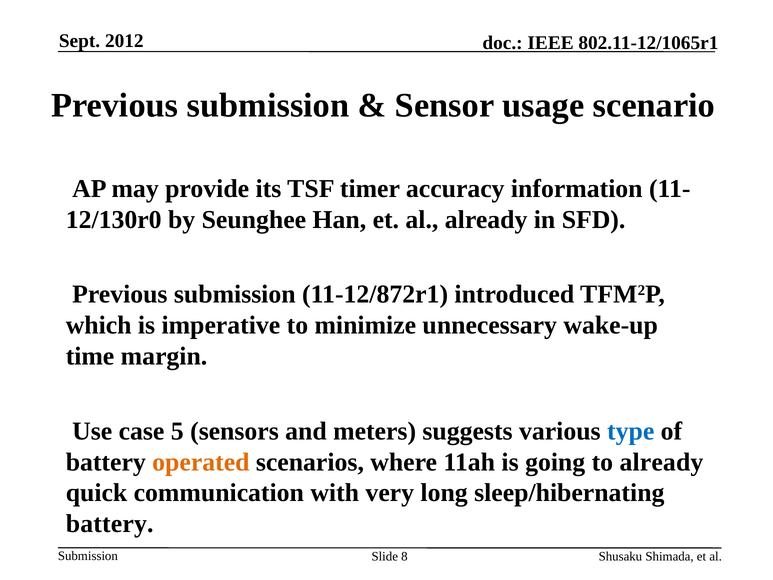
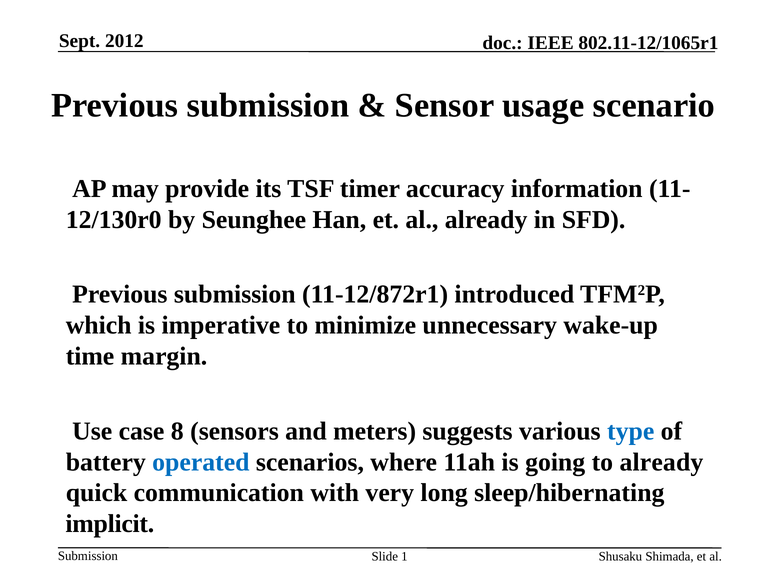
5: 5 -> 8
operated colour: orange -> blue
battery at (110, 524): battery -> implicit
8: 8 -> 1
